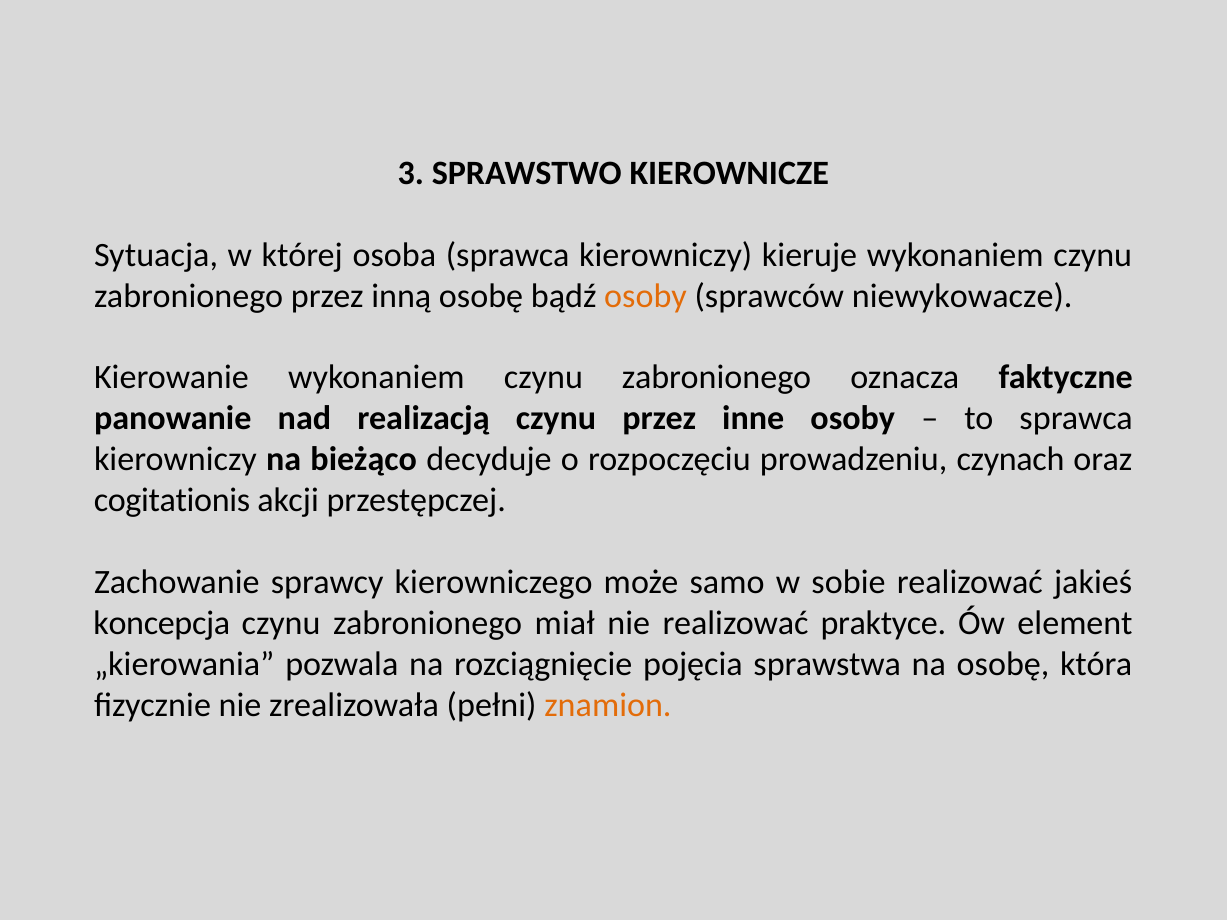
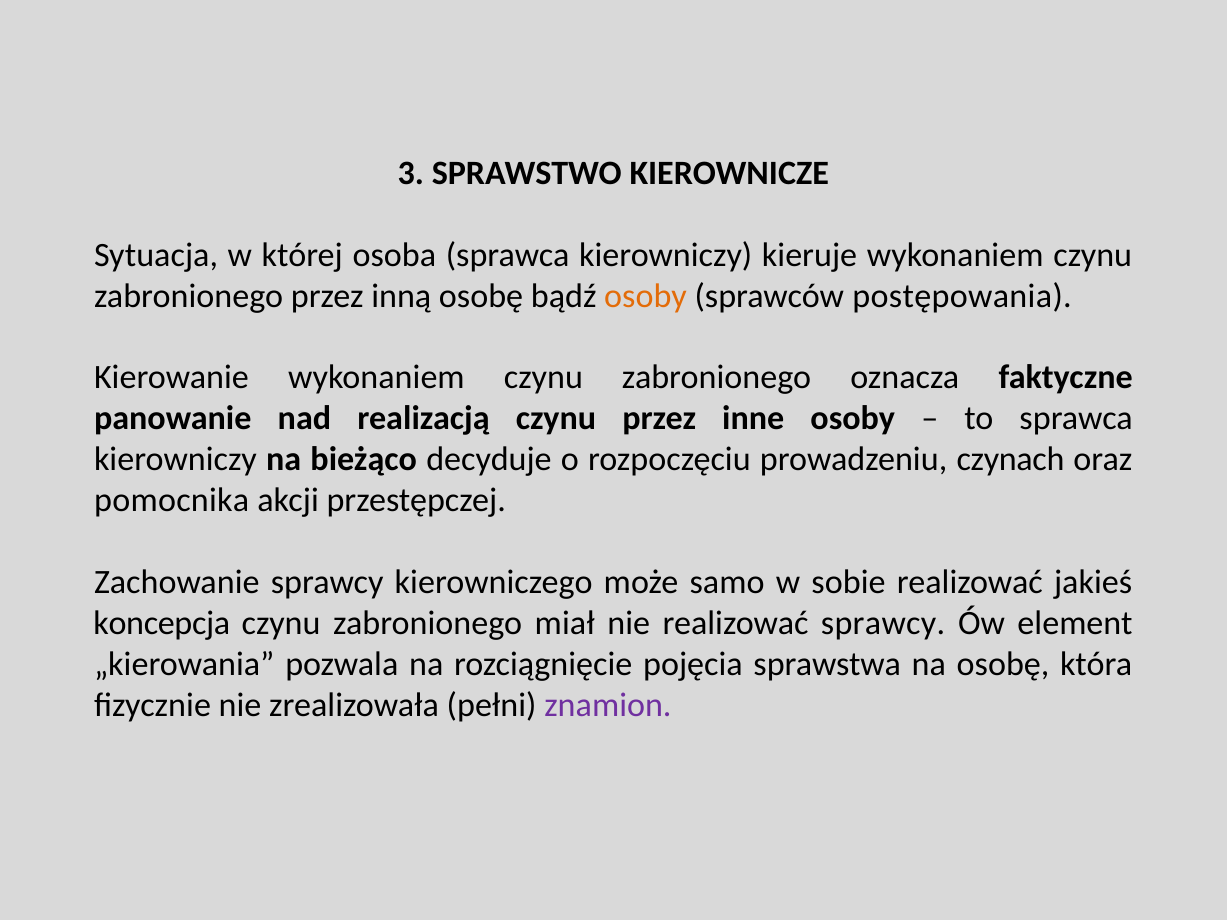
niewykowacze: niewykowacze -> postępowania
cogitationis: cogitationis -> pomocnika
realizować praktyce: praktyce -> sprawcy
znamion colour: orange -> purple
